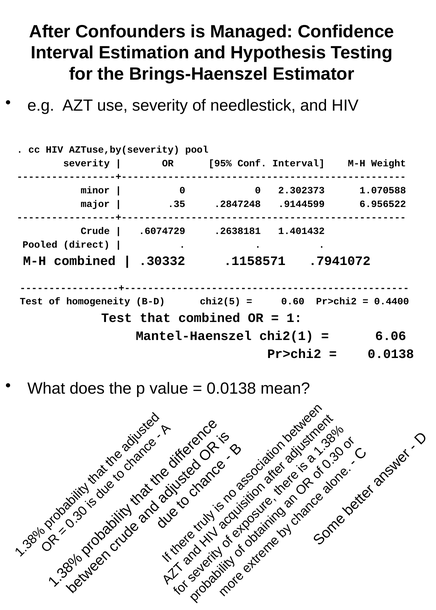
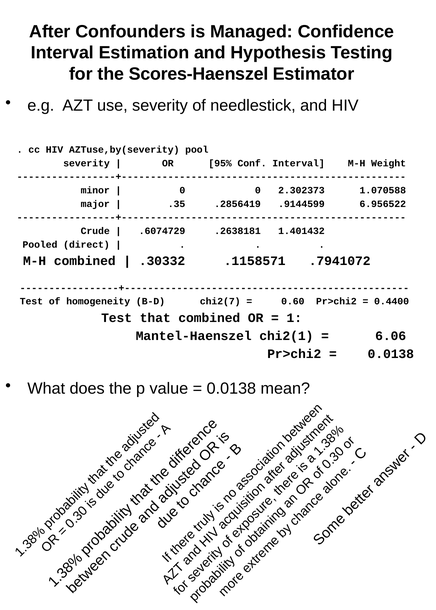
Brings-Haenszel: Brings-Haenszel -> Scores-Haenszel
.2847248: .2847248 -> .2856419
chi2(5: chi2(5 -> chi2(7
